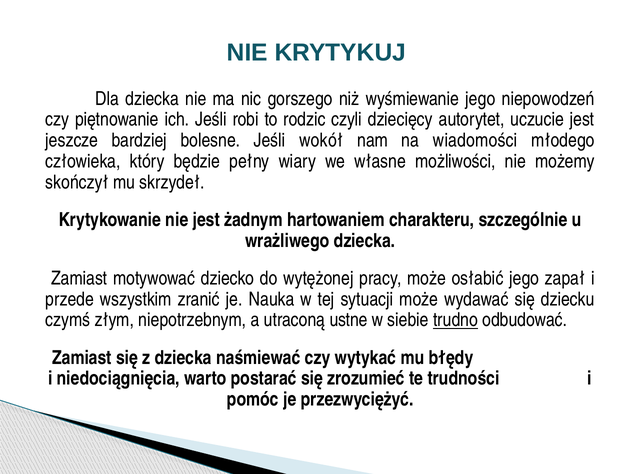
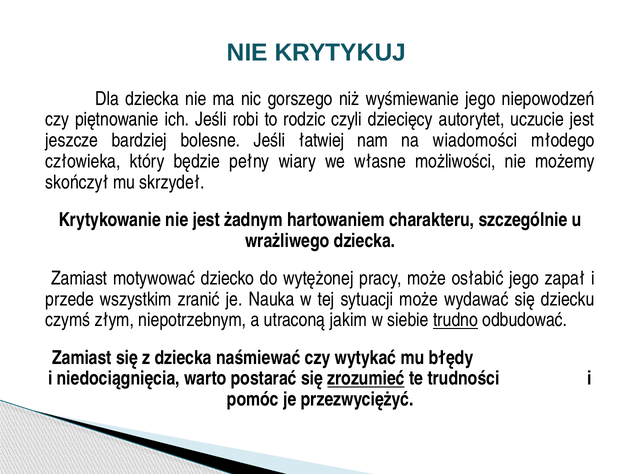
wokół: wokół -> łatwiej
ustne: ustne -> jakim
zrozumieć underline: none -> present
